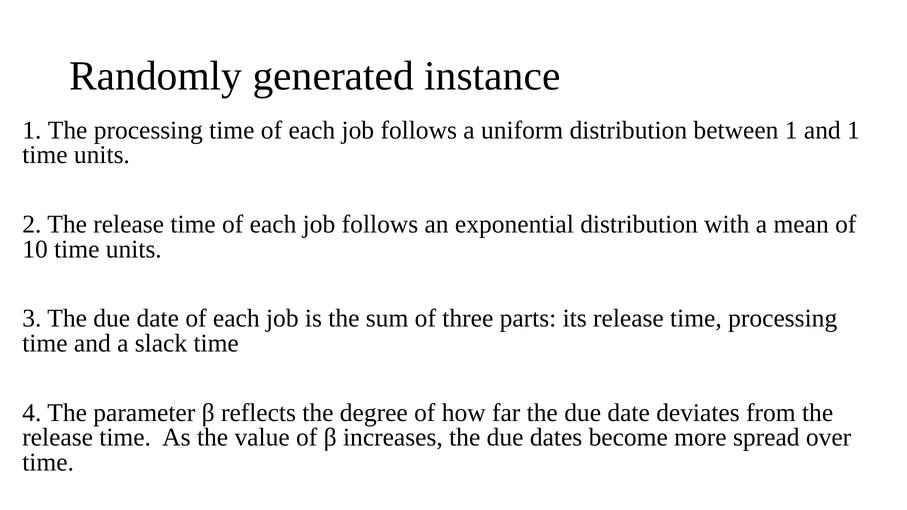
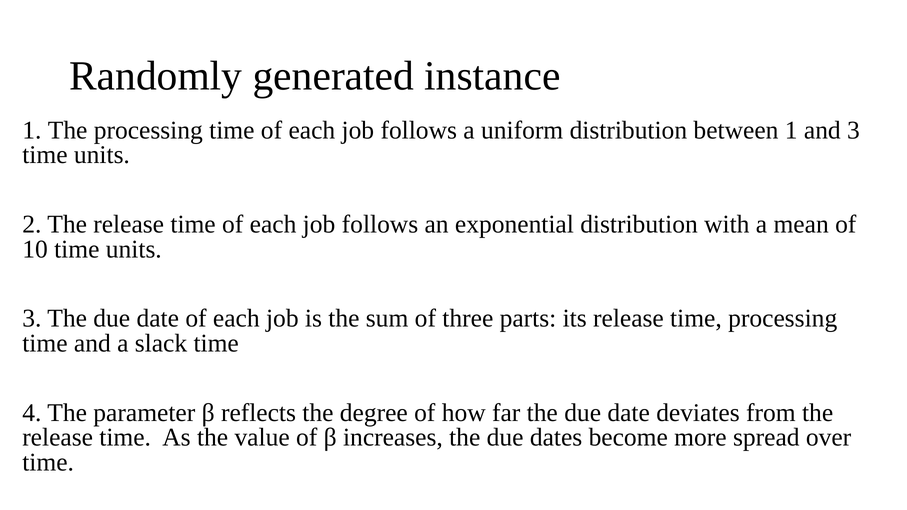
and 1: 1 -> 3
